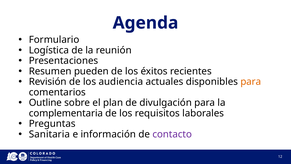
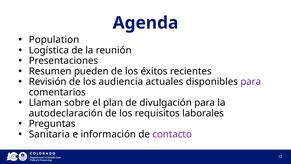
Formulario: Formulario -> Population
para at (251, 82) colour: orange -> purple
Outline: Outline -> Llaman
complementaria: complementaria -> autodeclaración
